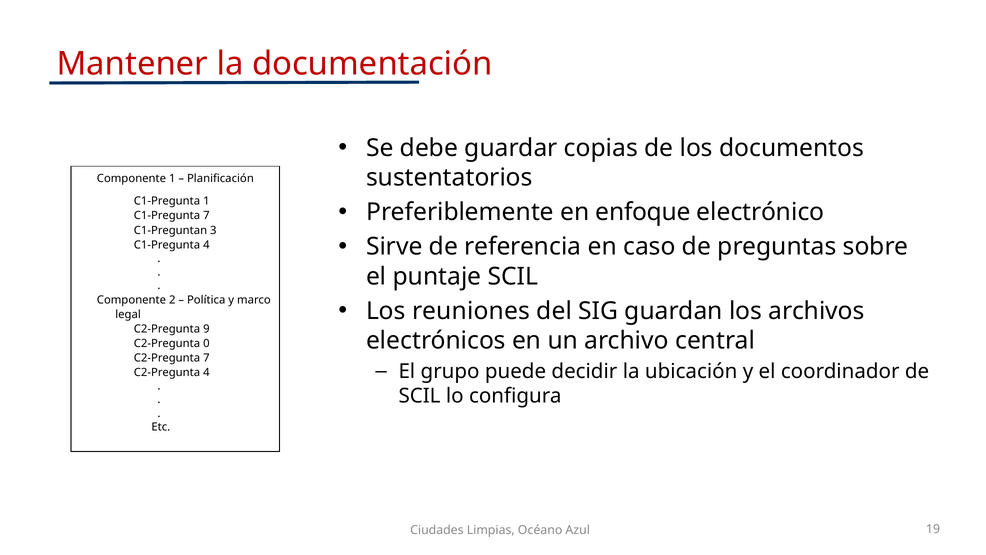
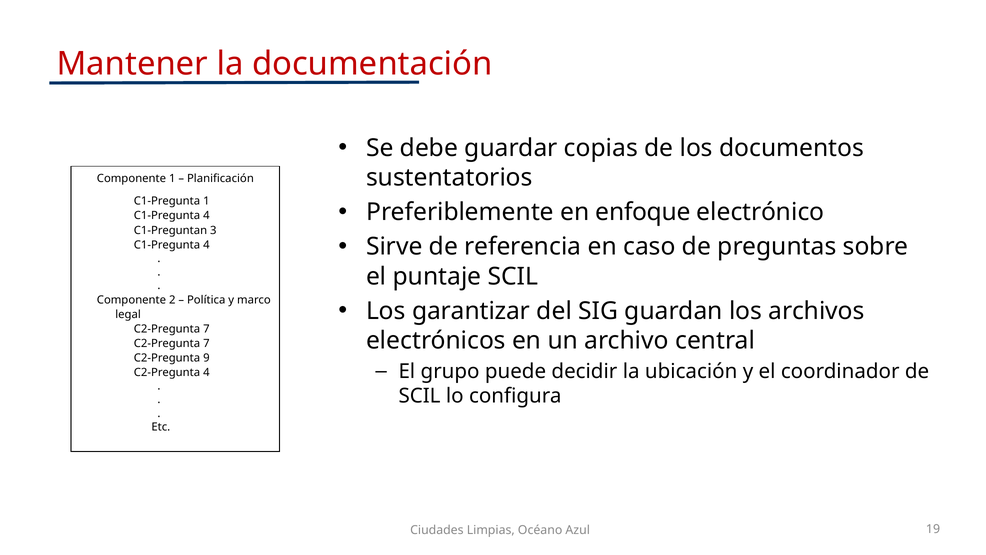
7 at (206, 216): 7 -> 4
reuniones: reuniones -> garantizar
9 at (206, 329): 9 -> 7
0 at (206, 343): 0 -> 7
C2-Pregunta 7: 7 -> 9
